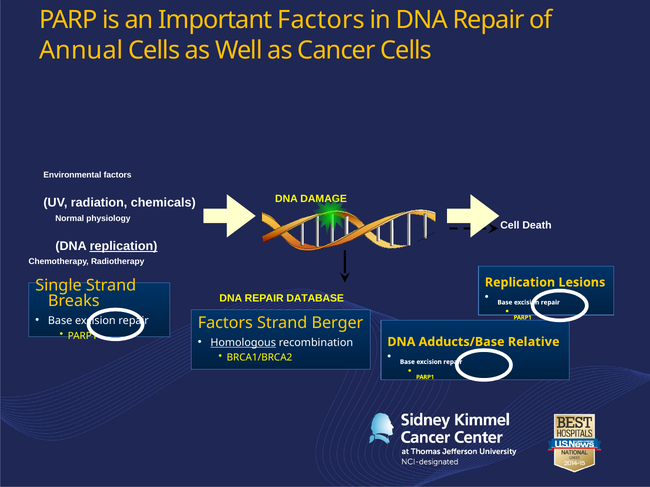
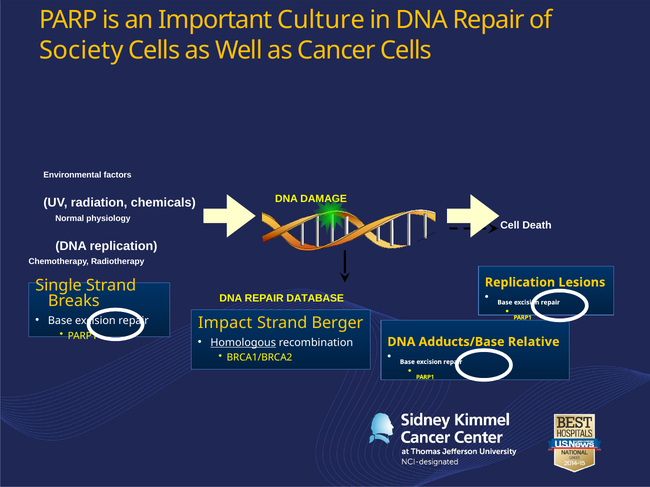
Important Factors: Factors -> Culture
Annual: Annual -> Society
replication at (124, 246) underline: present -> none
Factors at (225, 323): Factors -> Impact
